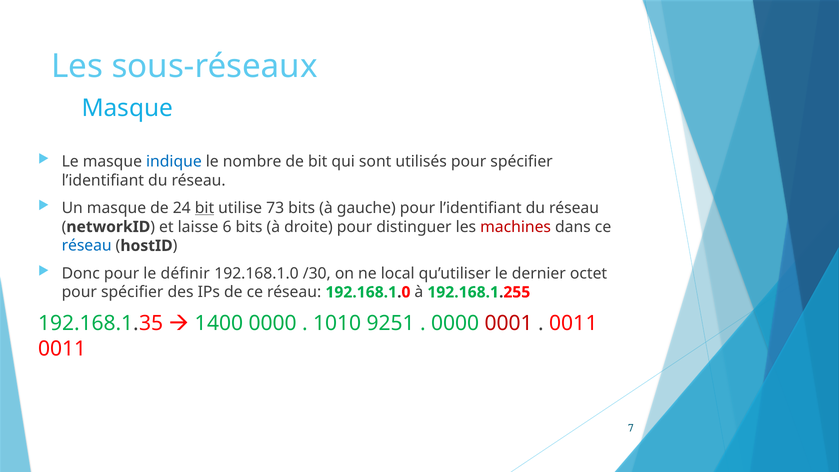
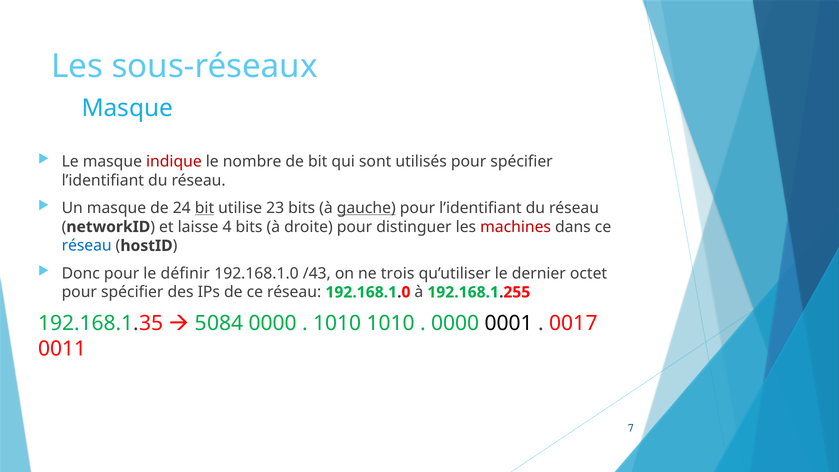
indique colour: blue -> red
73: 73 -> 23
gauche underline: none -> present
6: 6 -> 4
/30: /30 -> /43
local: local -> trois
1400: 1400 -> 5084
1010 9251: 9251 -> 1010
0001 colour: red -> black
0011 at (573, 323): 0011 -> 0017
